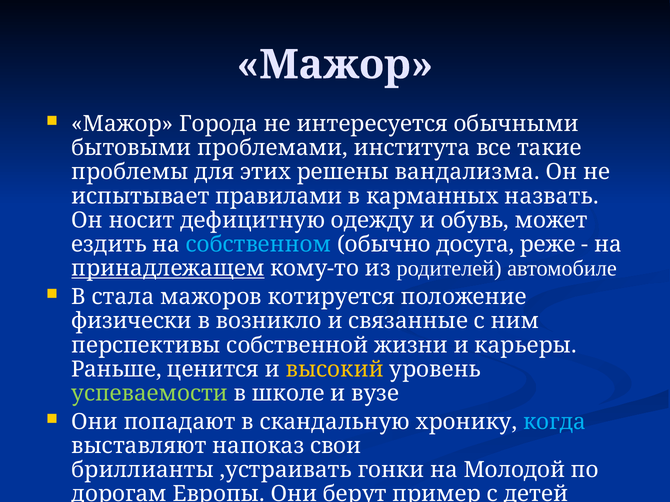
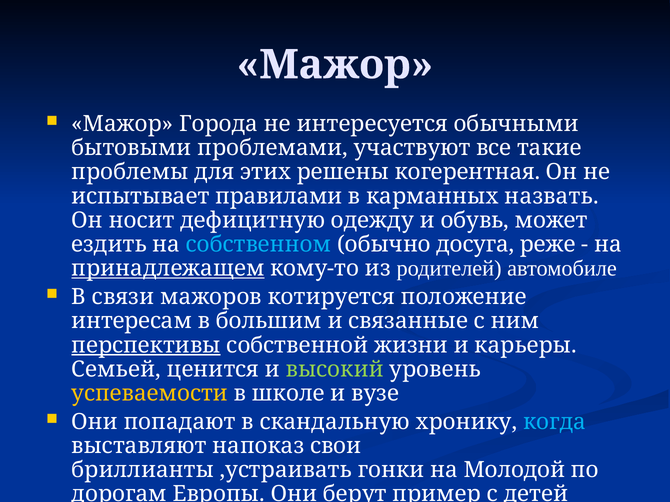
института: института -> участвуют
вандализма: вандализма -> когерентная
стала: стала -> связи
физически: физически -> интересам
возникло: возникло -> большим
перспективы underline: none -> present
Раньше: Раньше -> Семьей
высокий colour: yellow -> light green
успеваемости colour: light green -> yellow
